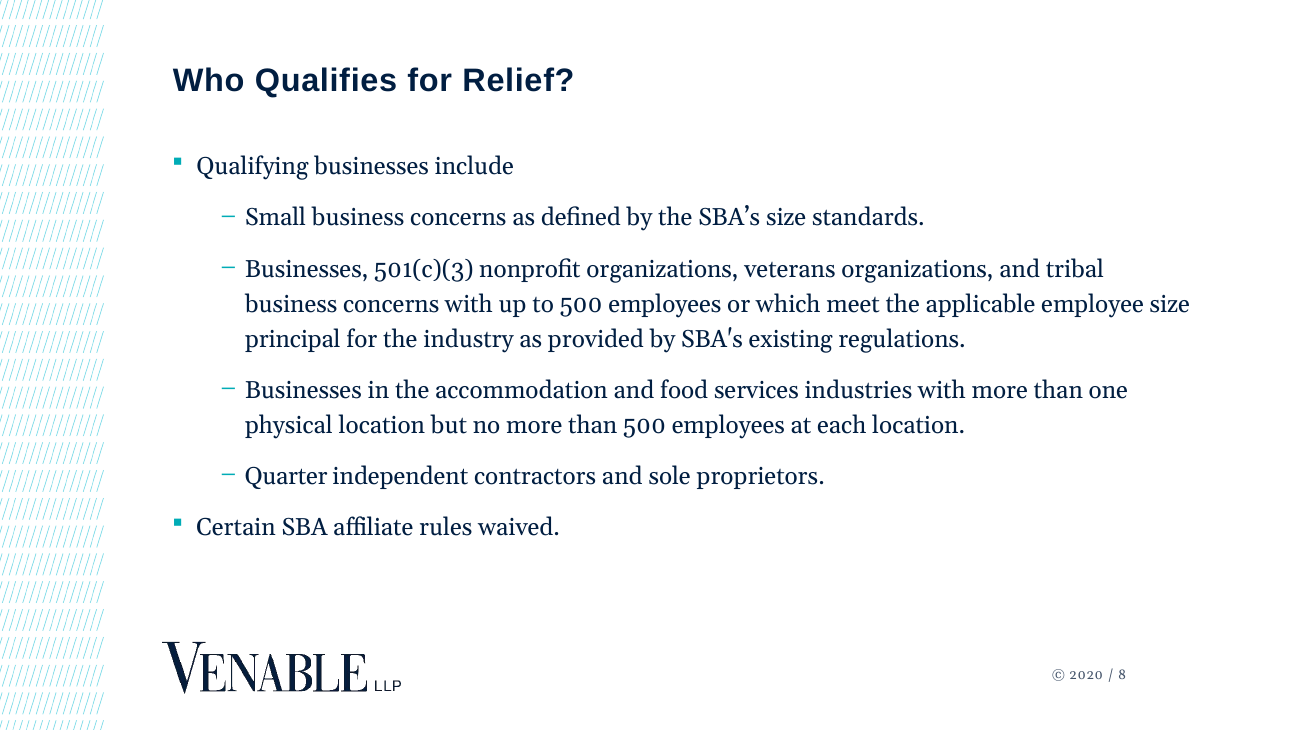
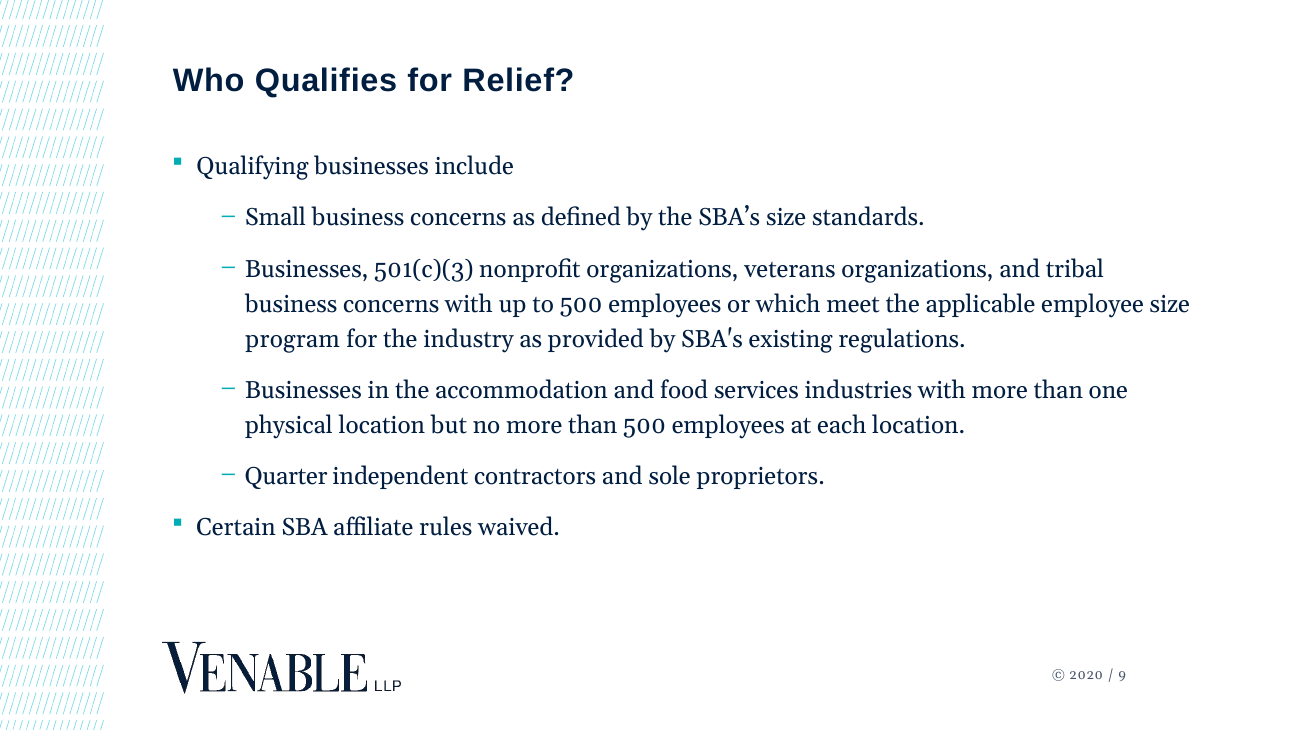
principal: principal -> program
8: 8 -> 9
